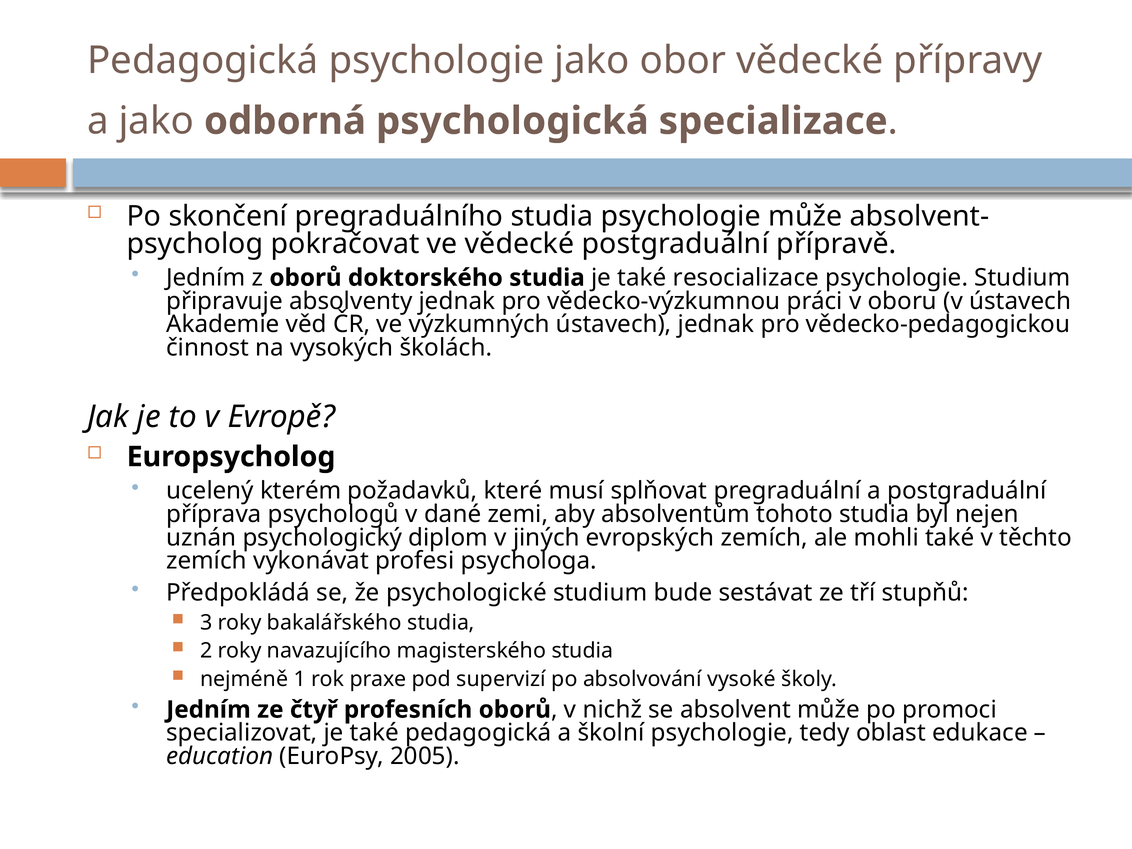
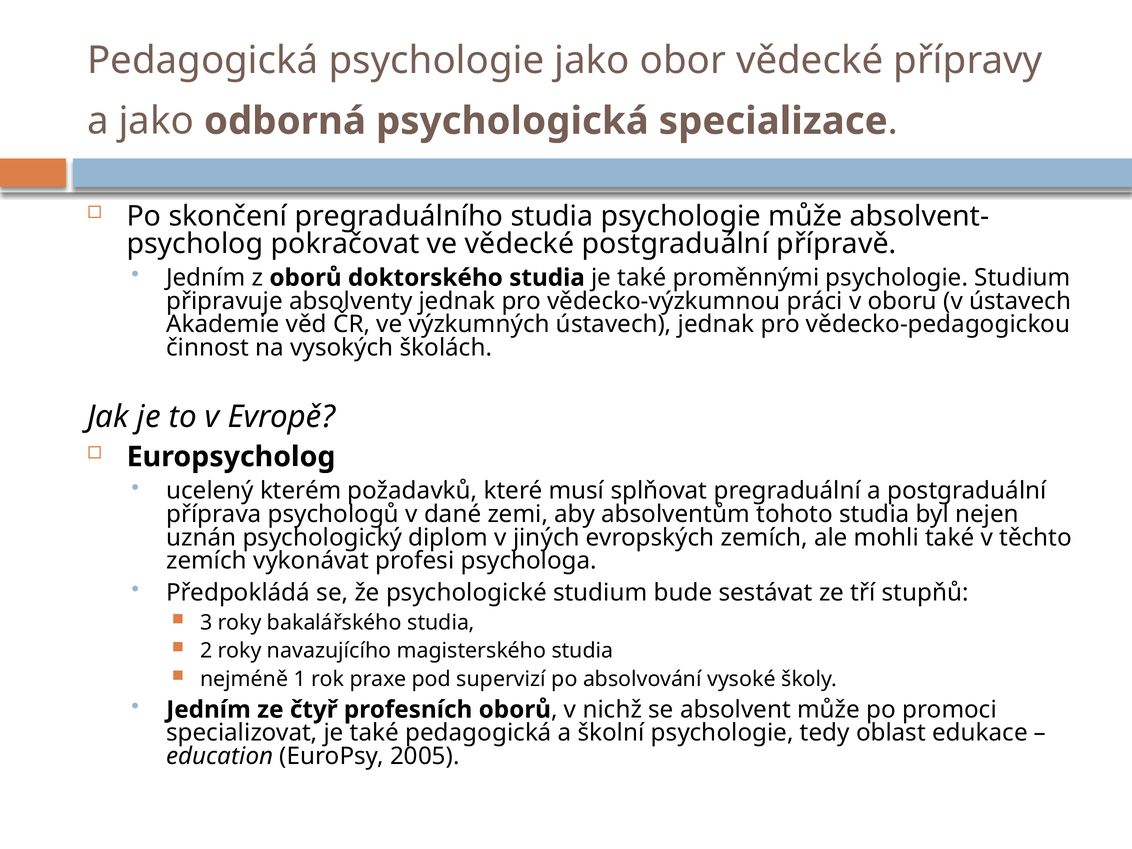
resocializace: resocializace -> proměnnými
